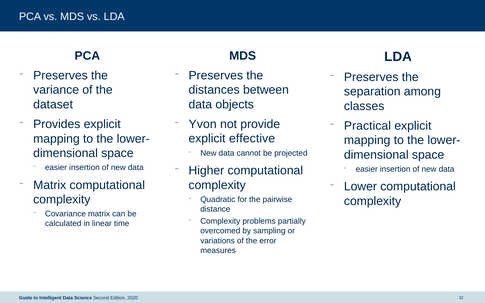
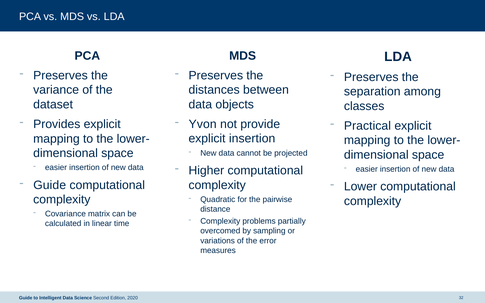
explicit effective: effective -> insertion
Matrix at (50, 185): Matrix -> Guide
